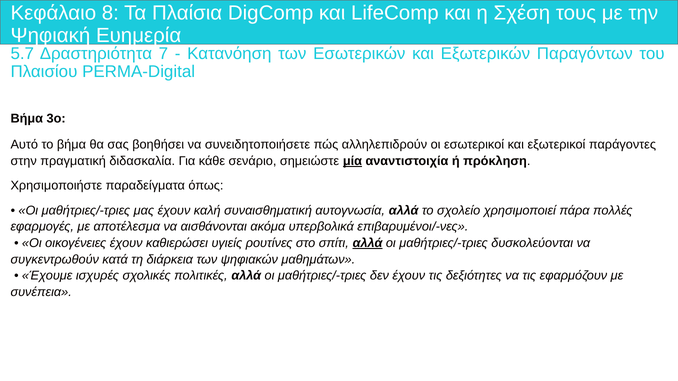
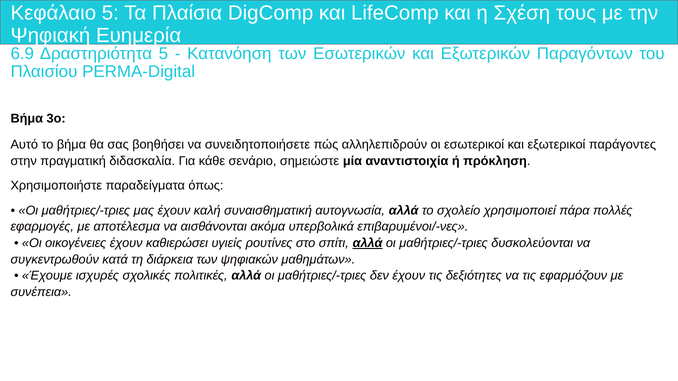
Κεφάλαιο 8: 8 -> 5
5.7: 5.7 -> 6.9
Δραστηριότητα 7: 7 -> 5
μία underline: present -> none
